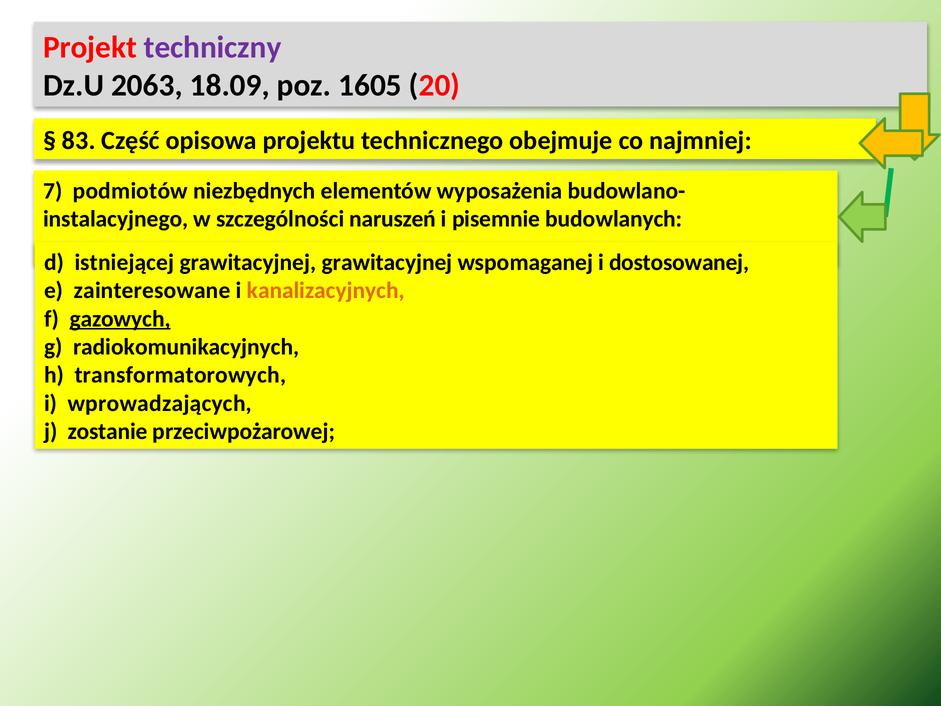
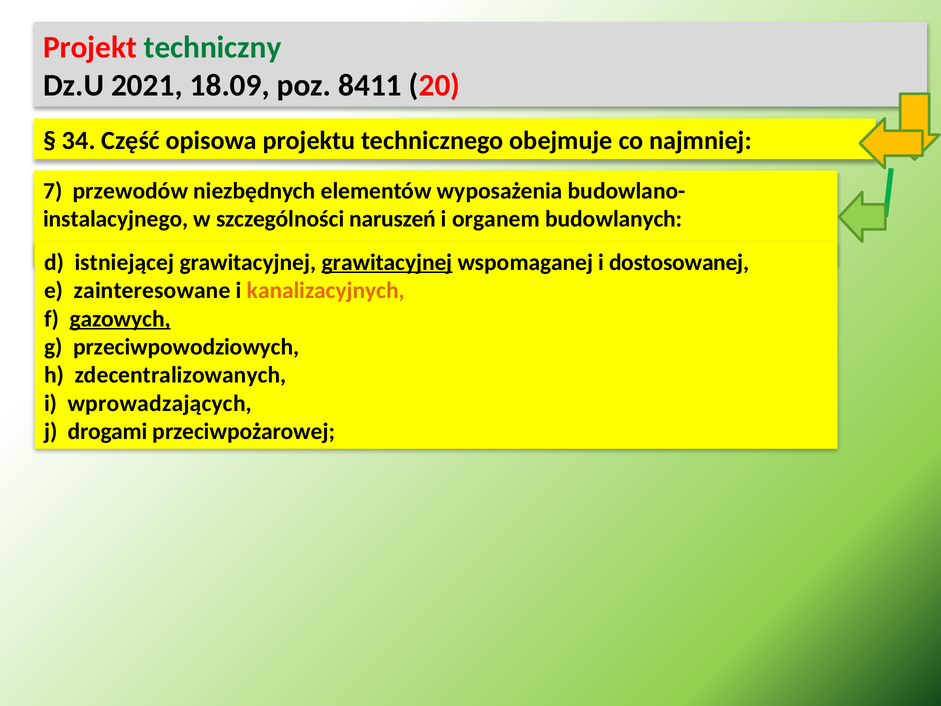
techniczny colour: purple -> green
2063: 2063 -> 2021
1605: 1605 -> 8411
83: 83 -> 34
podmiotów: podmiotów -> przewodów
pisemnie: pisemnie -> organem
grawitacyjnej at (387, 262) underline: none -> present
radiokomunikacyjnych: radiokomunikacyjnych -> przeciwpowodziowych
transformatorowych: transformatorowych -> zdecentralizowanych
zostanie: zostanie -> drogami
